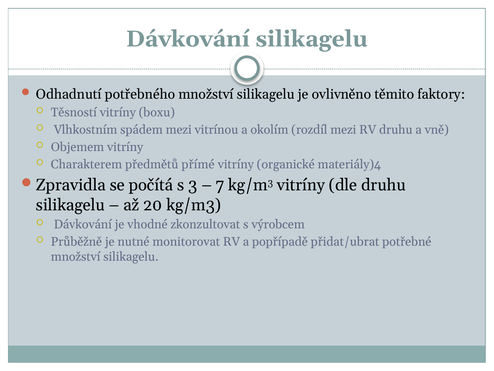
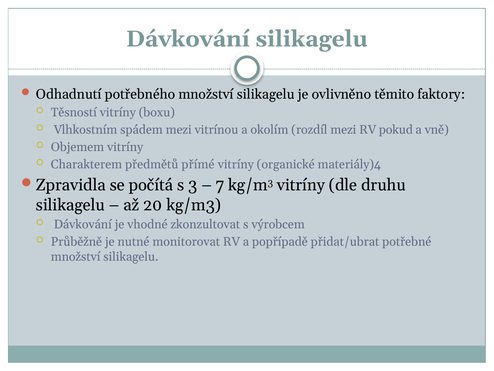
RV druhu: druhu -> pokud
